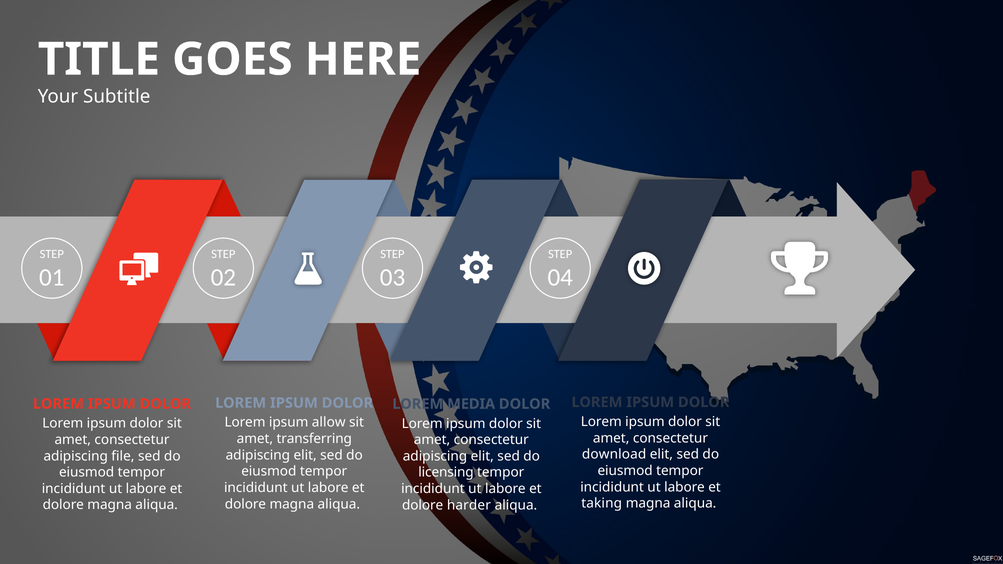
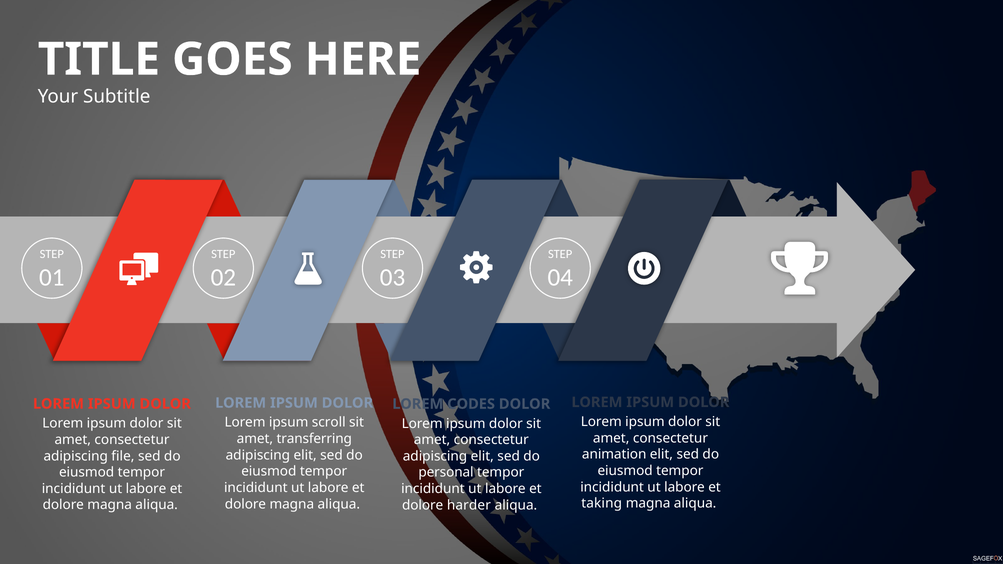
MEDIA: MEDIA -> CODES
allow: allow -> scroll
download: download -> animation
licensing: licensing -> personal
